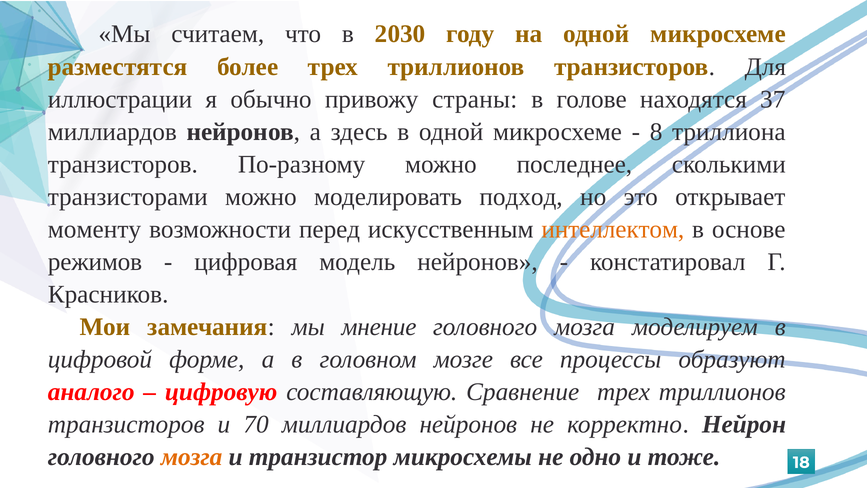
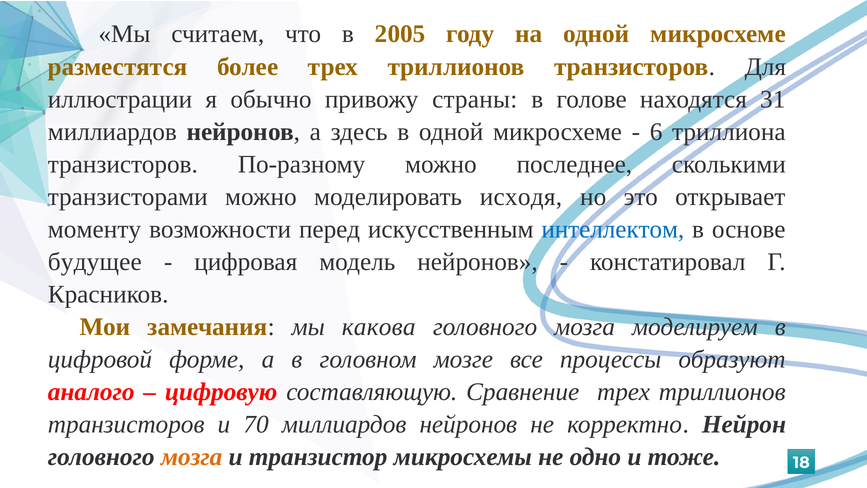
2030: 2030 -> 2005
37: 37 -> 31
8: 8 -> 6
подход: подход -> исходя
интеллектом colour: orange -> blue
режимов: режимов -> будущее
мнение: мнение -> какова
